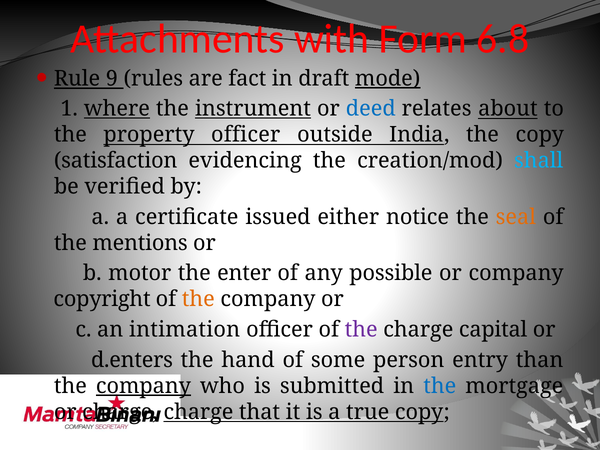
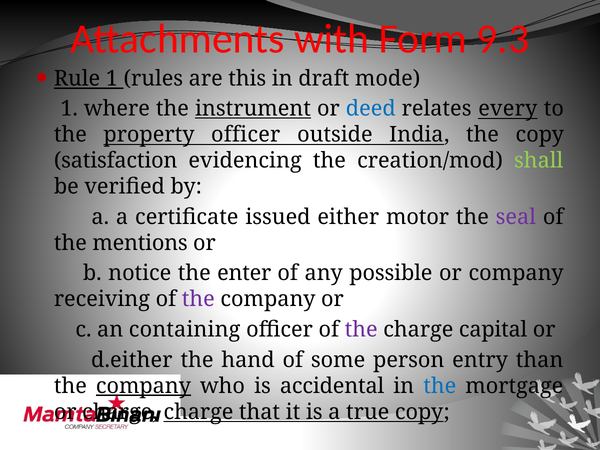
6.8: 6.8 -> 9.3
Rule 9: 9 -> 1
fact: fact -> this
mode underline: present -> none
where underline: present -> none
about: about -> every
shall colour: light blue -> light green
notice: notice -> motor
seal colour: orange -> purple
motor: motor -> notice
copyright: copyright -> receiving
the at (198, 299) colour: orange -> purple
intimation: intimation -> containing
d.enters: d.enters -> d.either
submitted: submitted -> accidental
